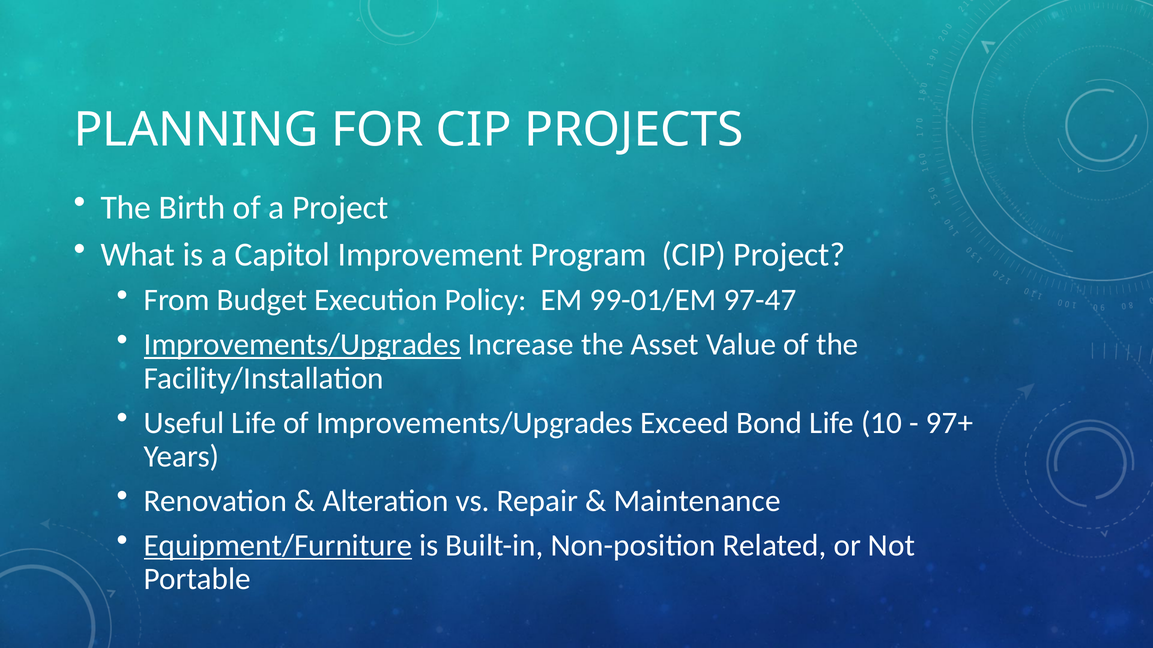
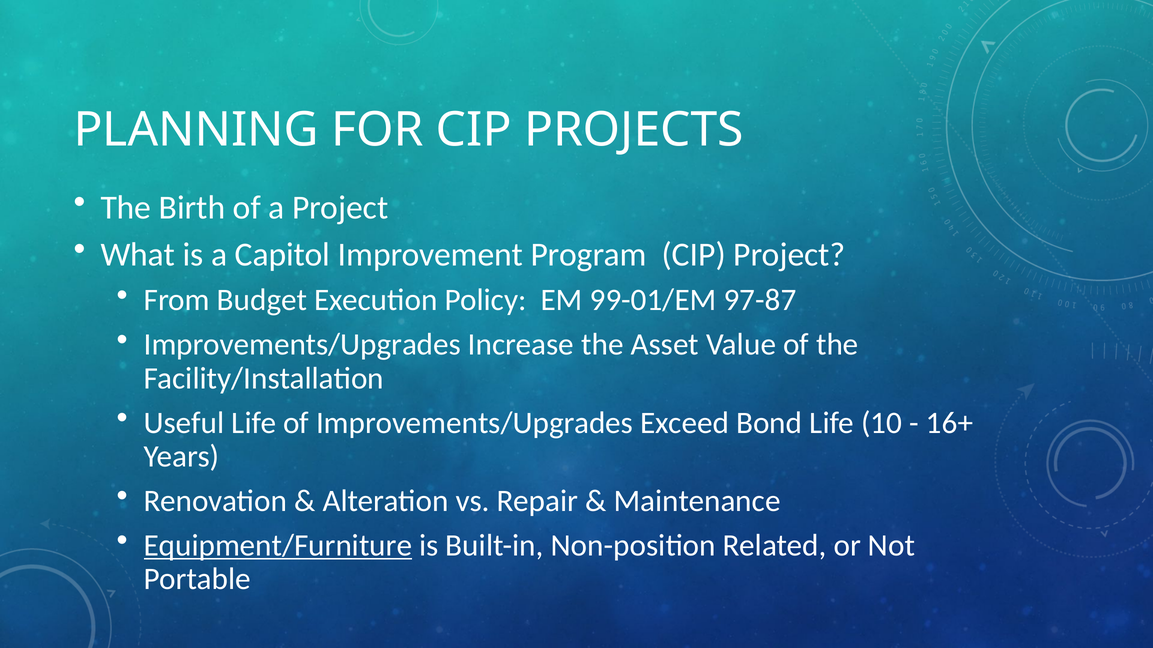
97-47: 97-47 -> 97-87
Improvements/Upgrades at (302, 345) underline: present -> none
97+: 97+ -> 16+
